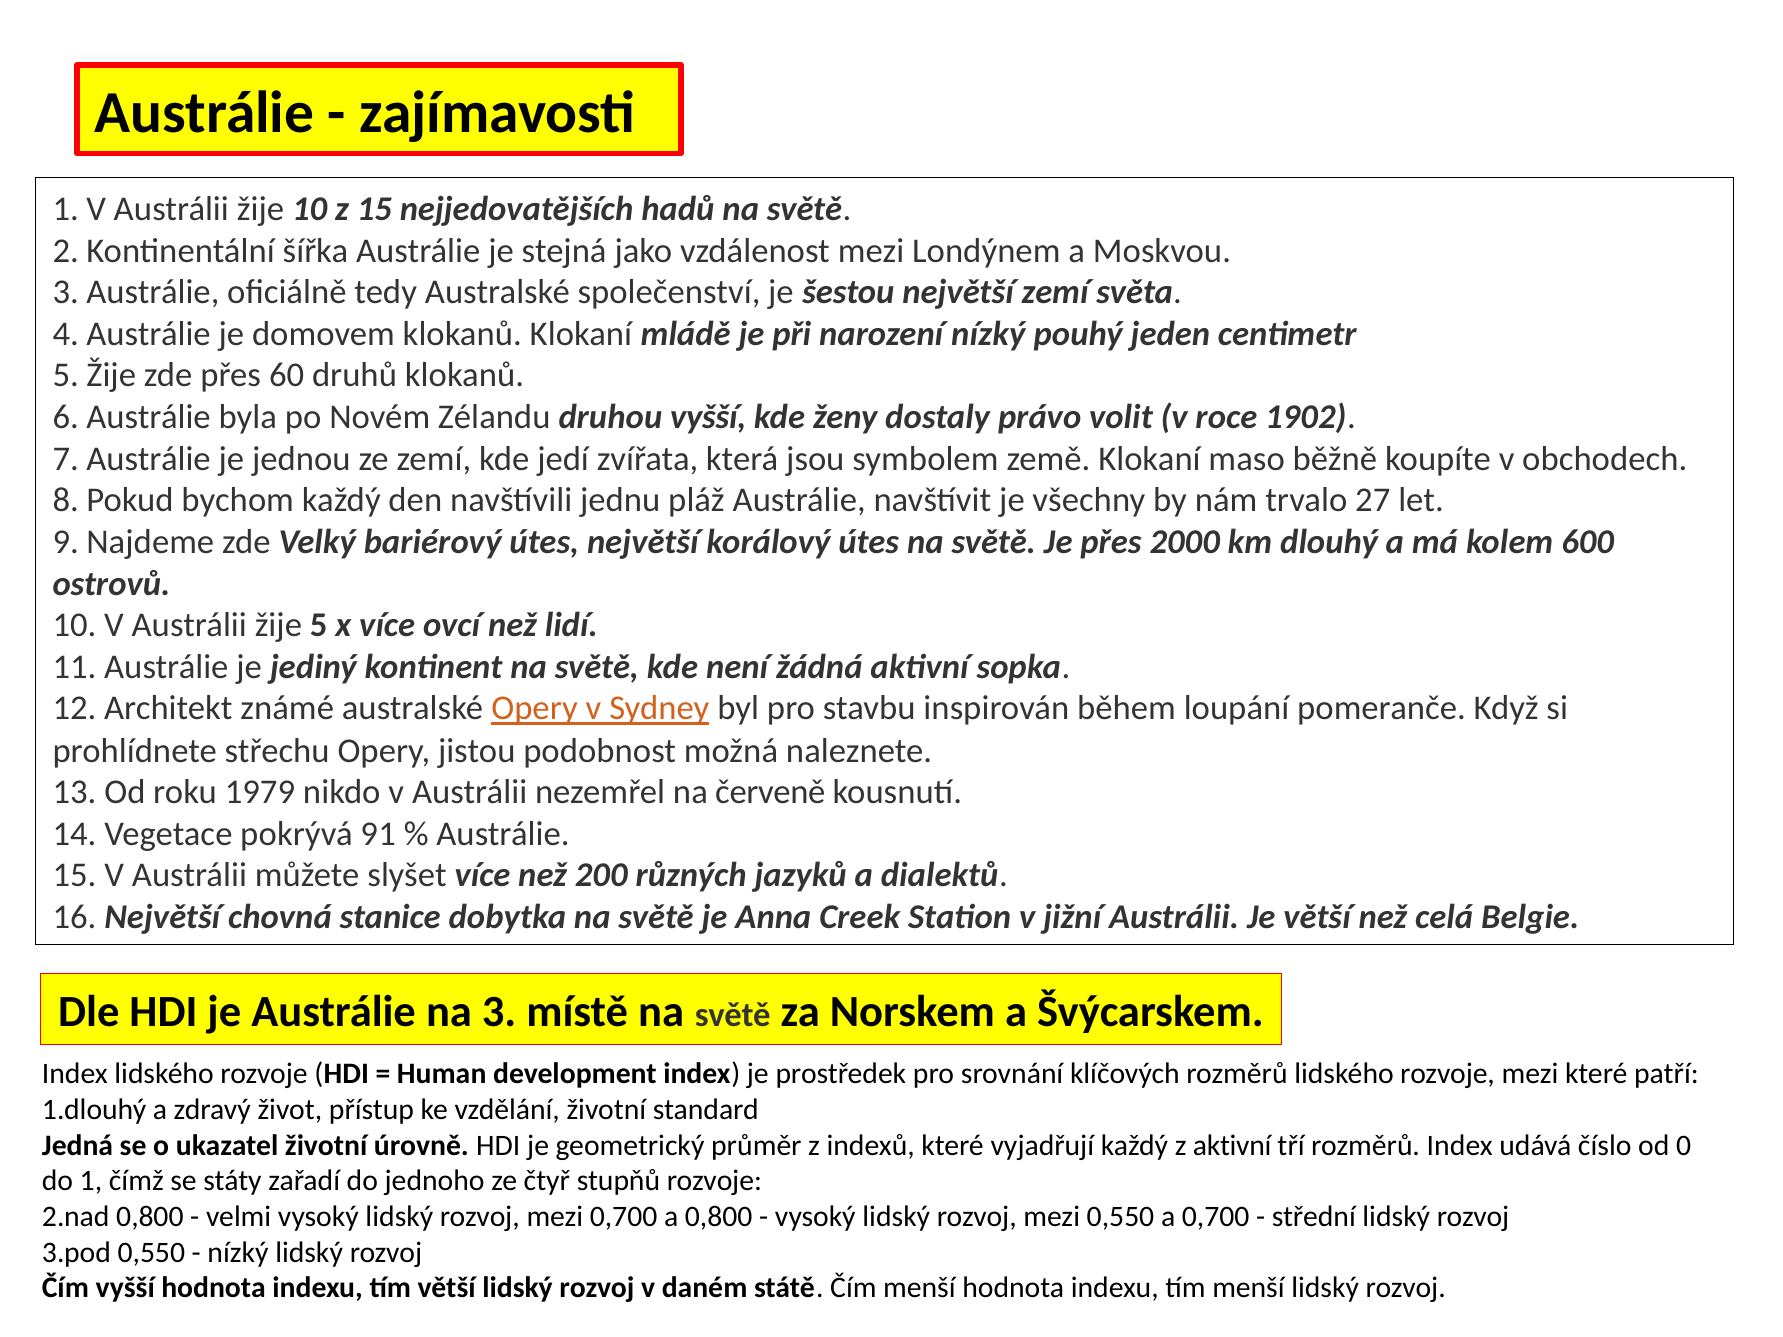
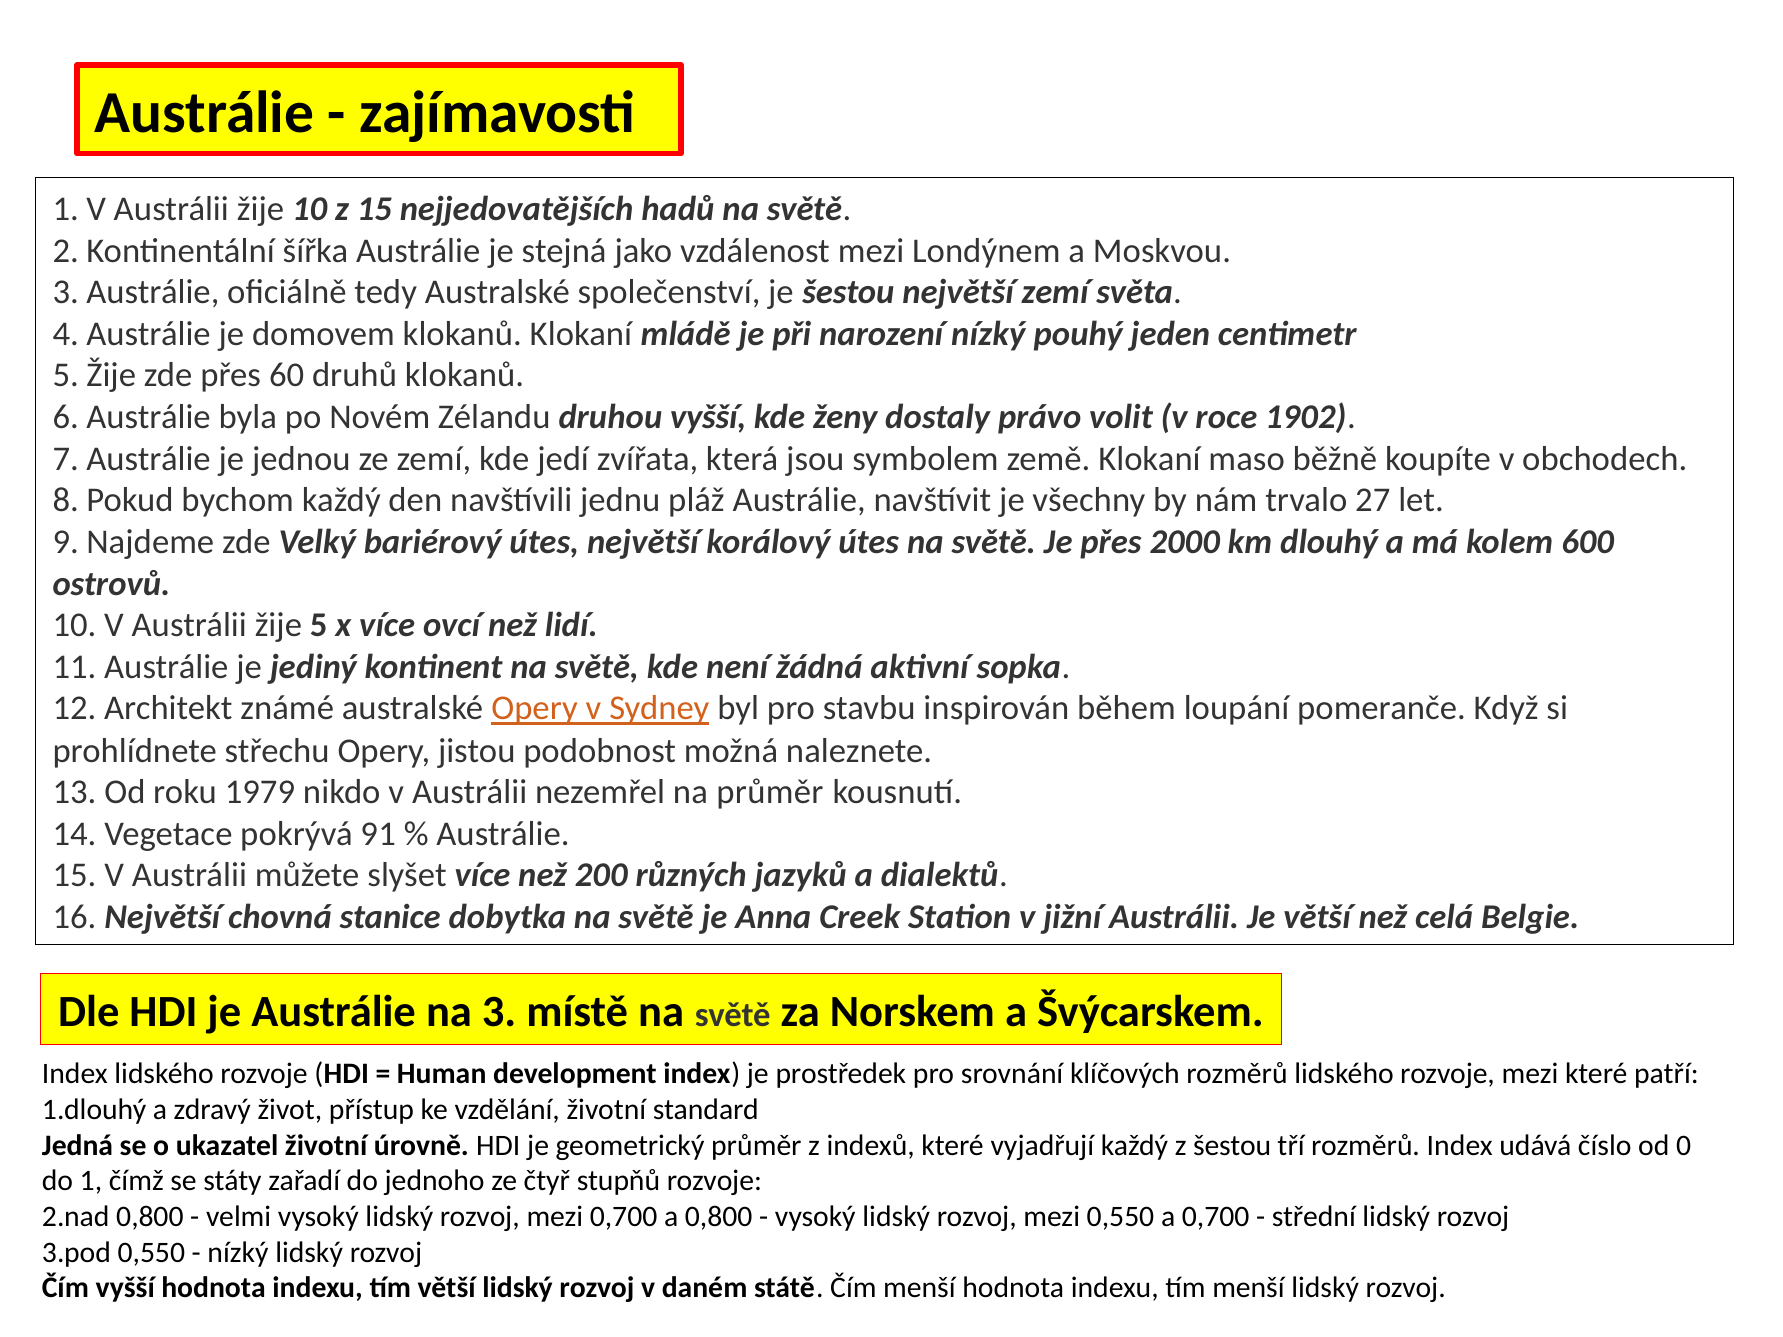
na červeně: červeně -> průměr
z aktivní: aktivní -> šestou
